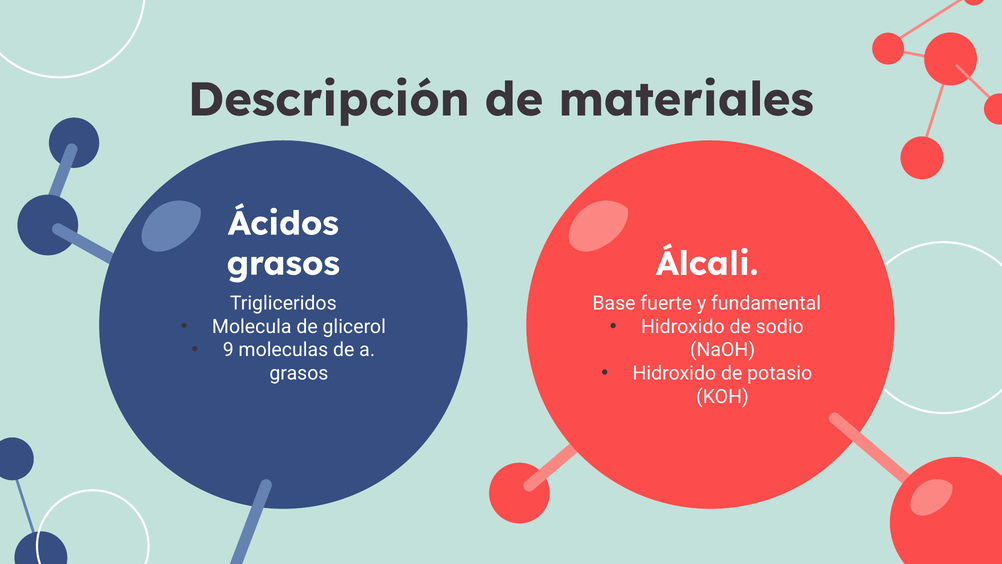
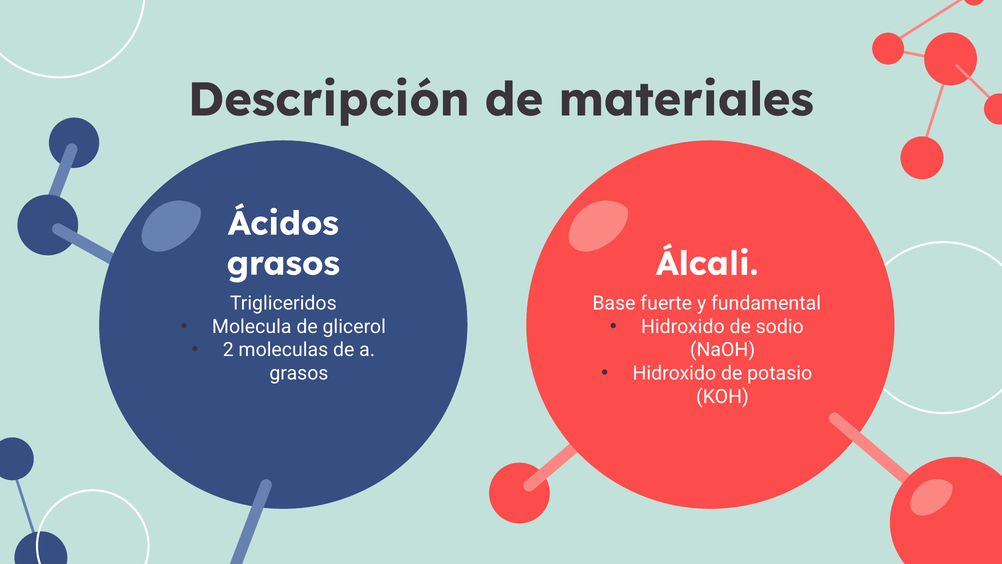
9: 9 -> 2
